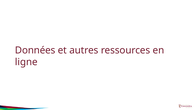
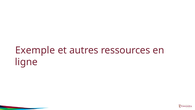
Données: Données -> Exemple
